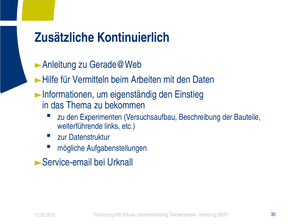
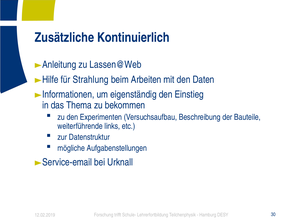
Gerade@Web: Gerade@Web -> Lassen@Web
Vermitteln: Vermitteln -> Strahlung
